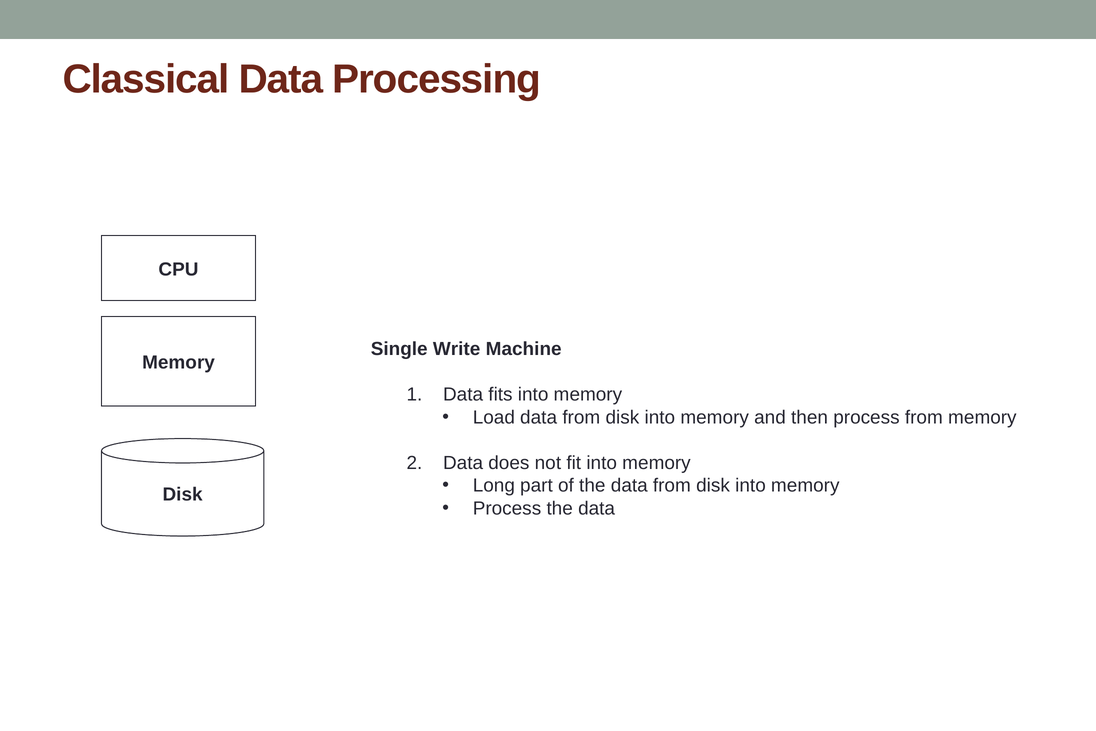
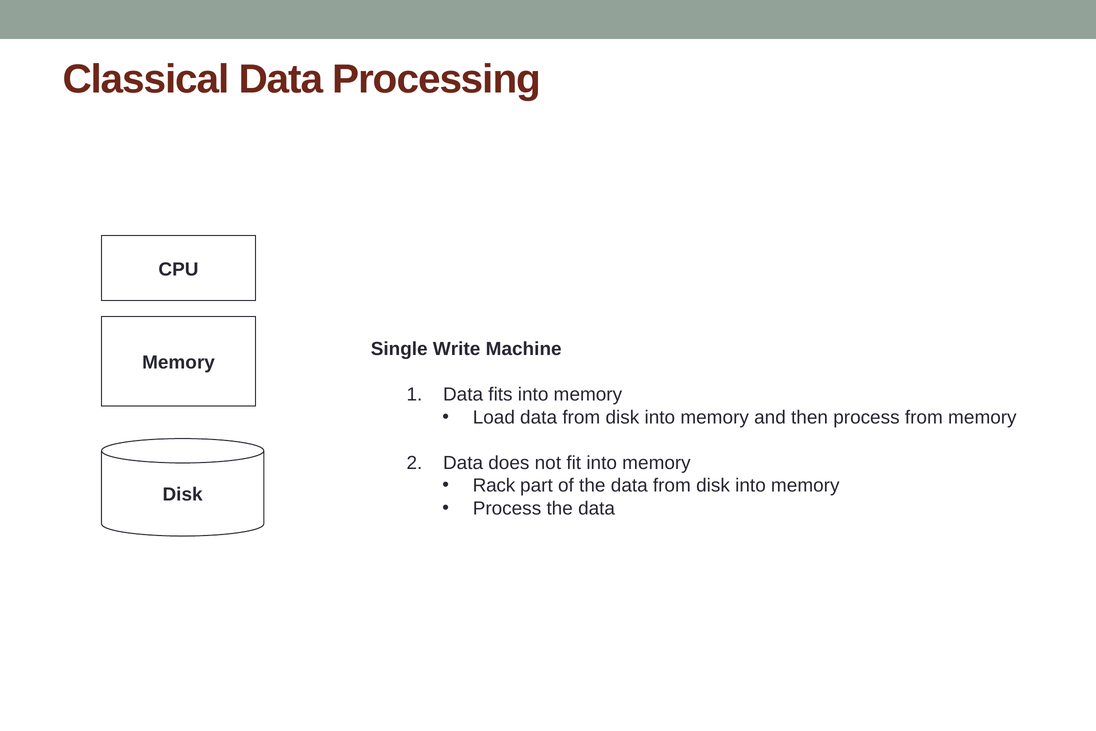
Long: Long -> Rack
